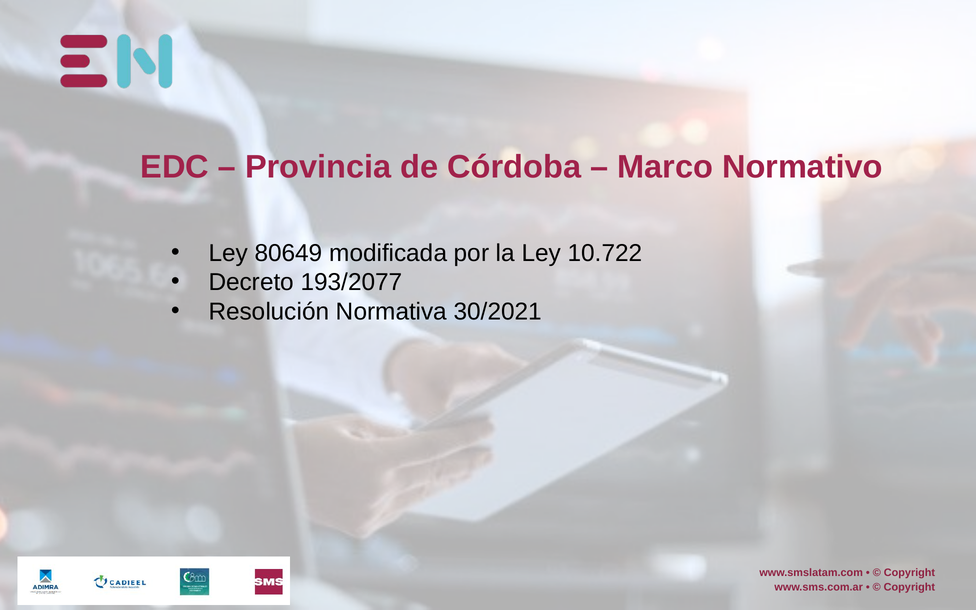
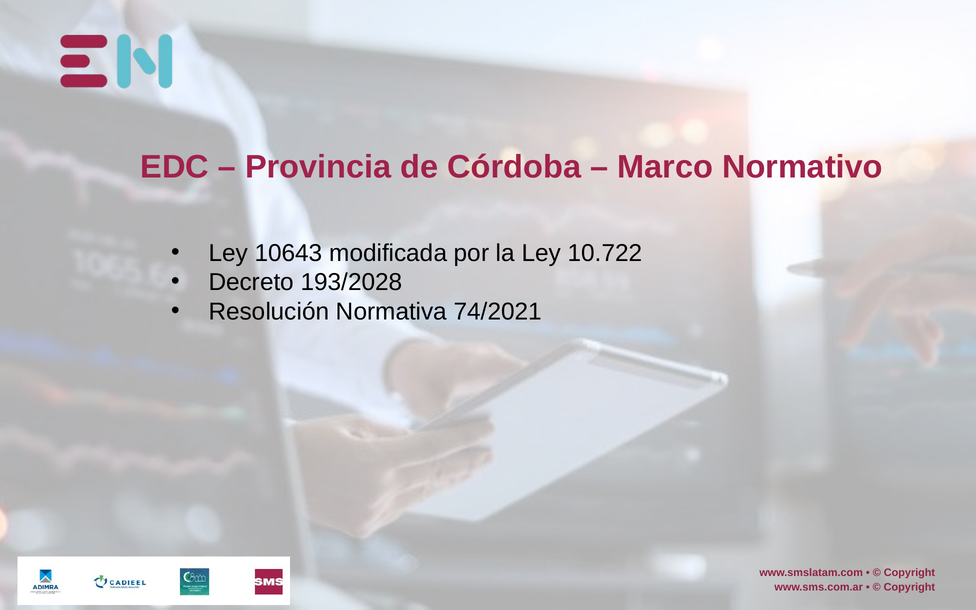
80649: 80649 -> 10643
193/2077: 193/2077 -> 193/2028
30/2021: 30/2021 -> 74/2021
